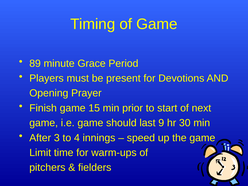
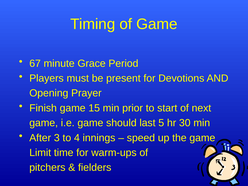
89: 89 -> 67
9: 9 -> 5
